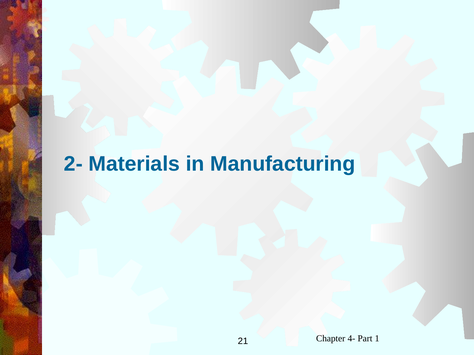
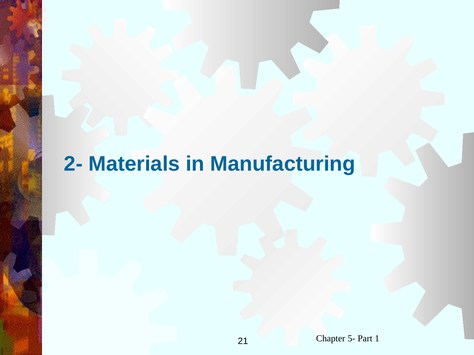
4-: 4- -> 5-
